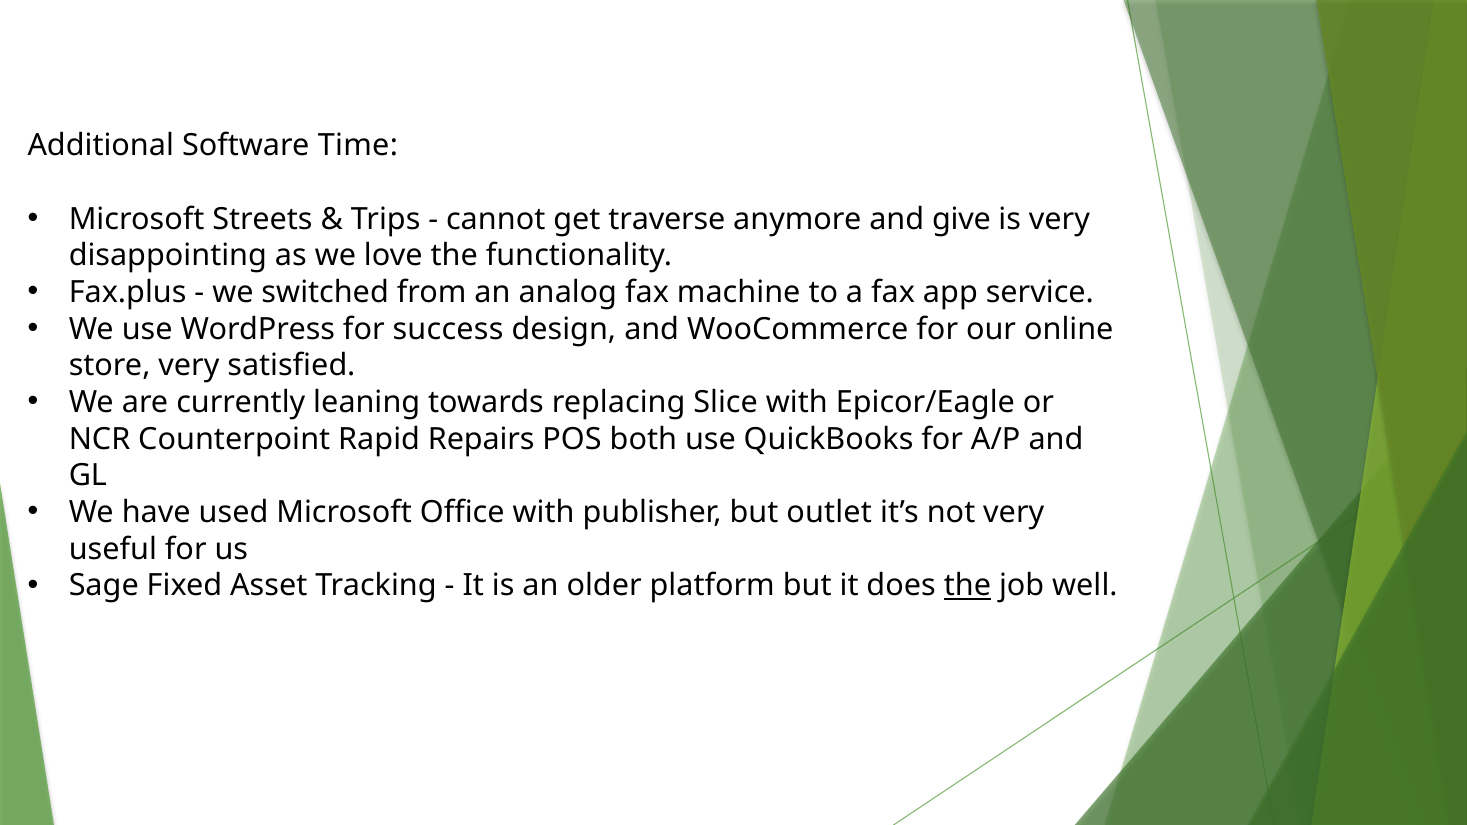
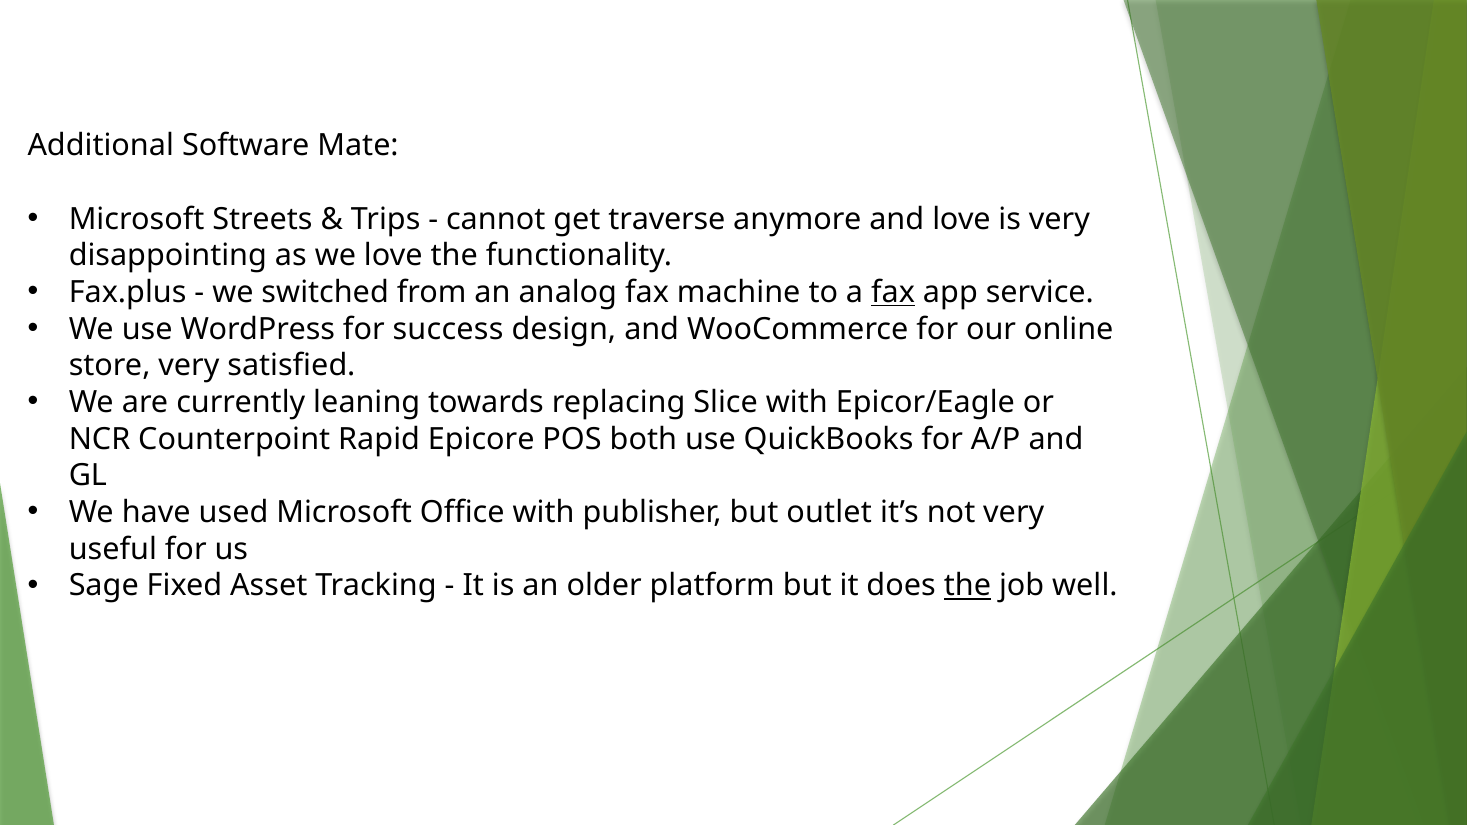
Time: Time -> Mate
and give: give -> love
fax at (893, 292) underline: none -> present
Repairs: Repairs -> Epicore
